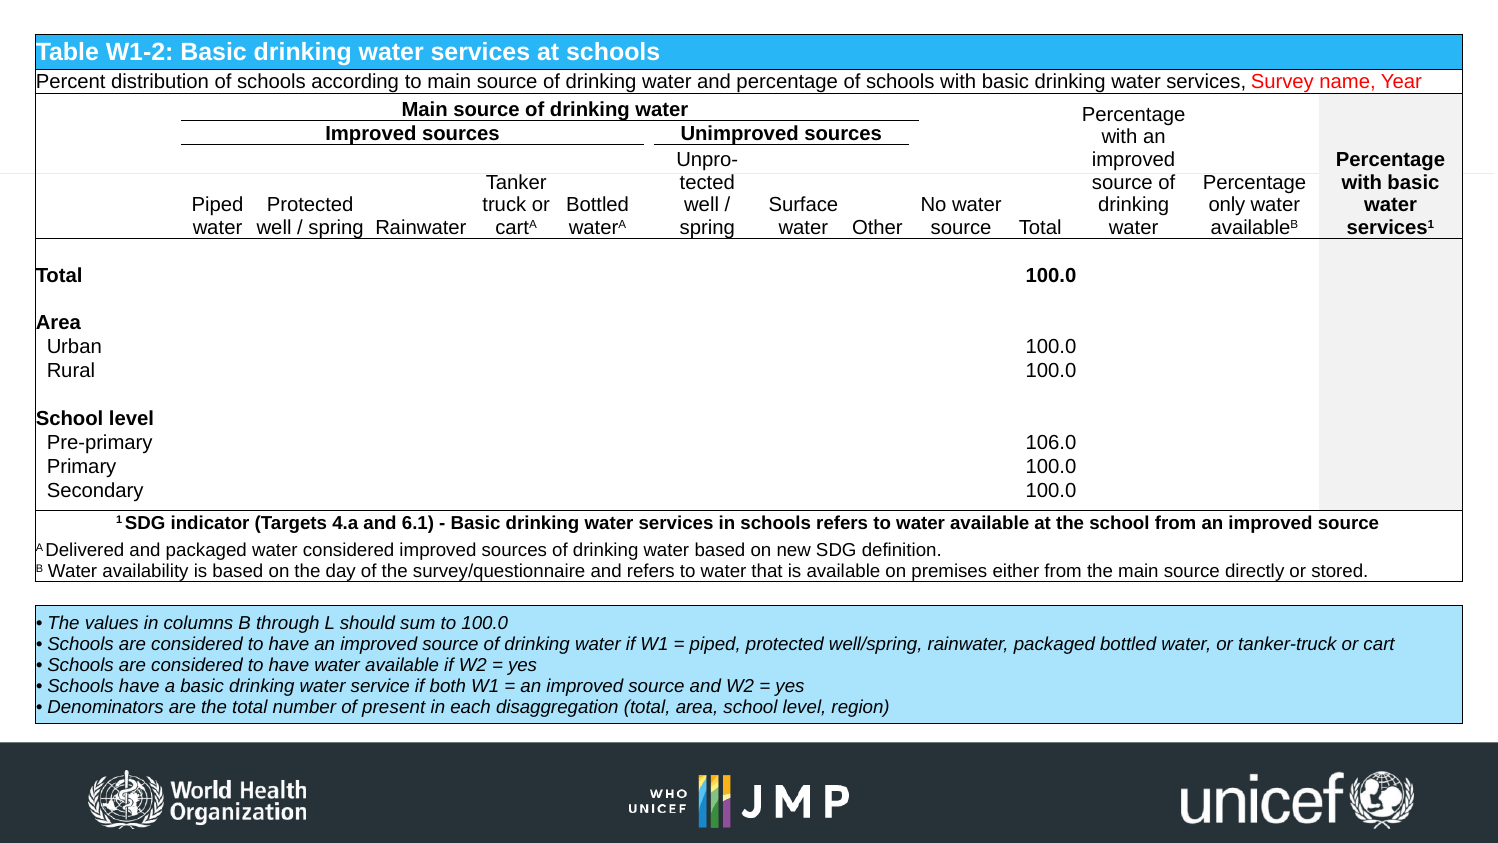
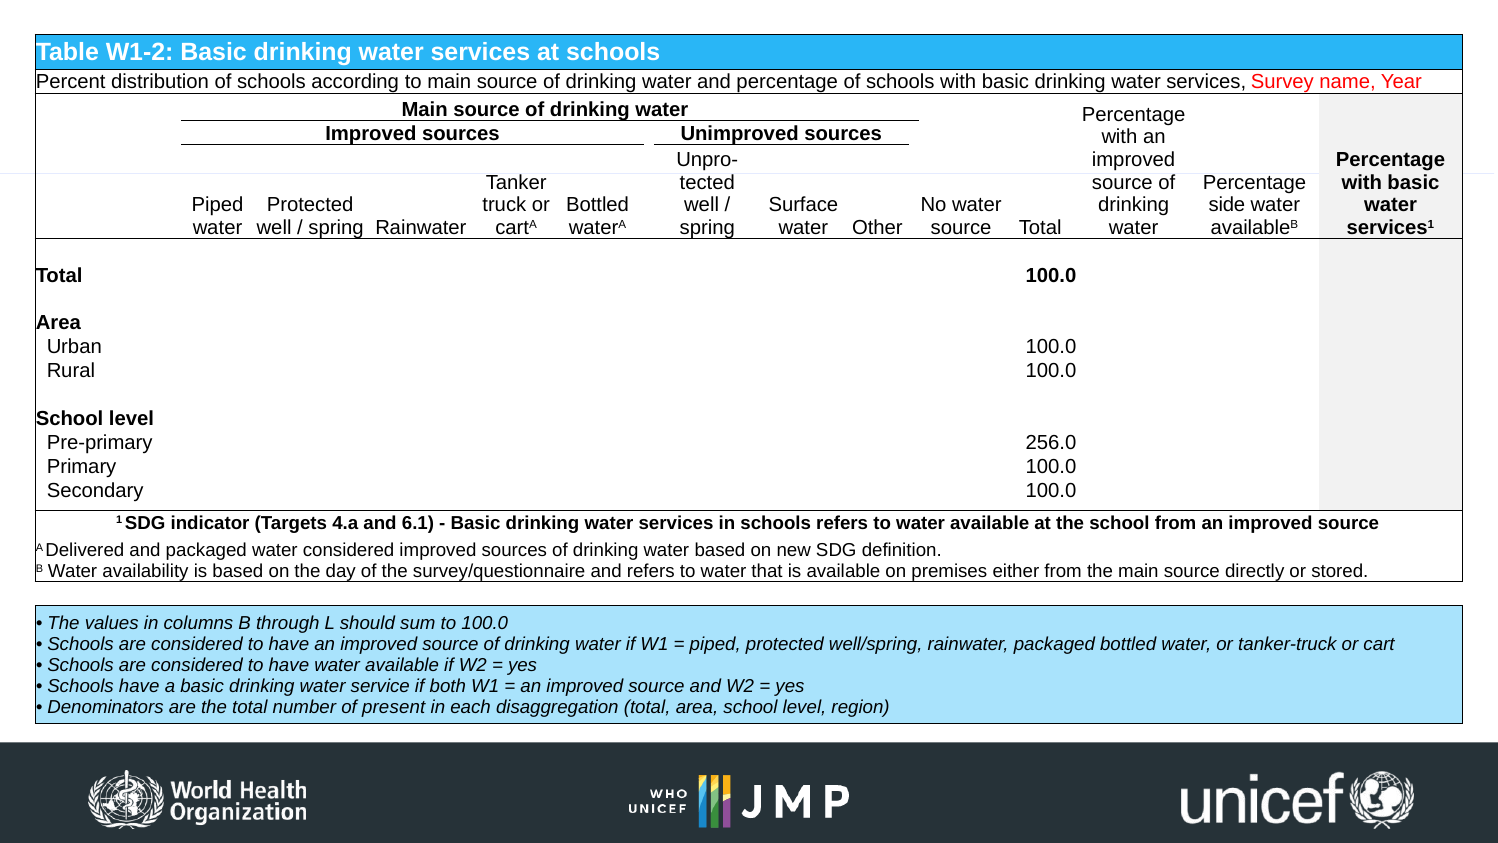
only: only -> side
106.0: 106.0 -> 256.0
